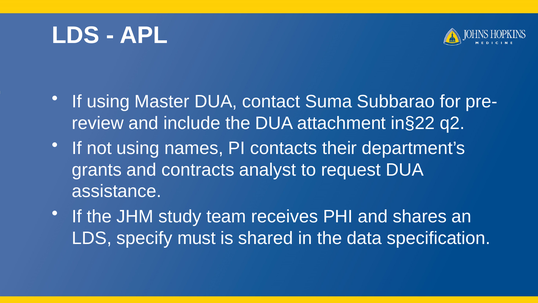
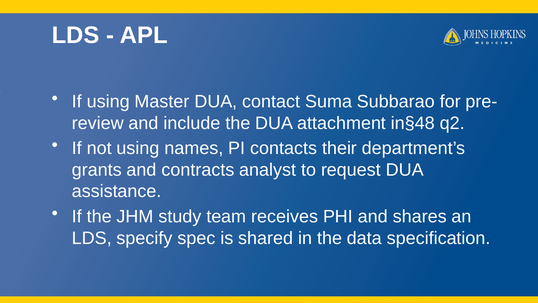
in§22: in§22 -> in§48
must: must -> spec
